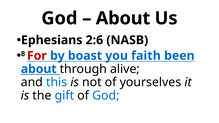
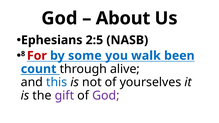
2:6: 2:6 -> 2:5
boast: boast -> some
faith: faith -> walk
about at (39, 69): about -> count
gift colour: blue -> purple
God at (106, 96) colour: blue -> purple
